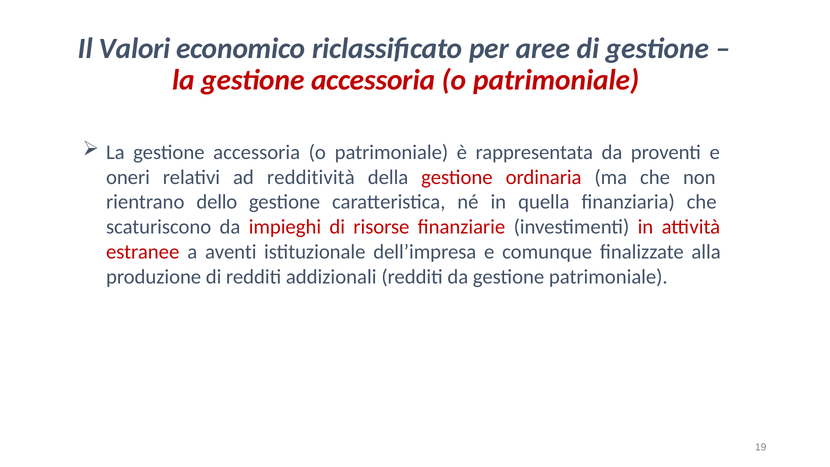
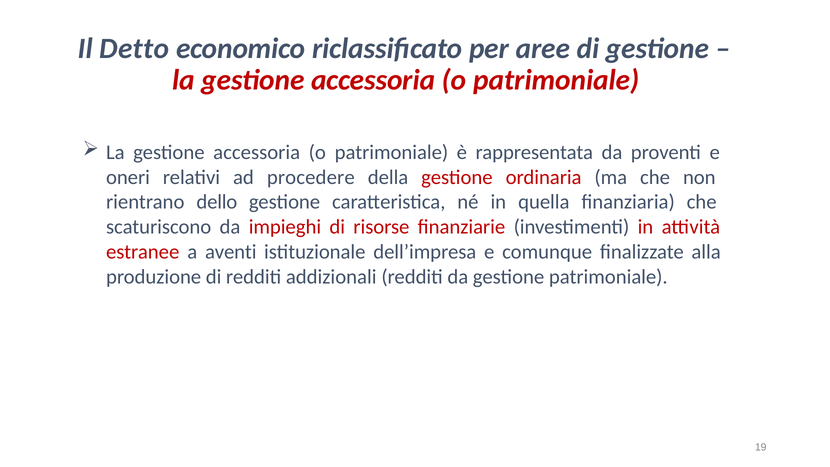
Valori: Valori -> Detto
redditività: redditività -> procedere
